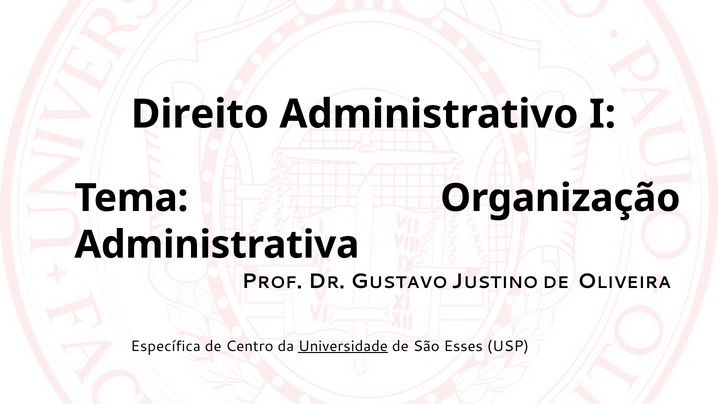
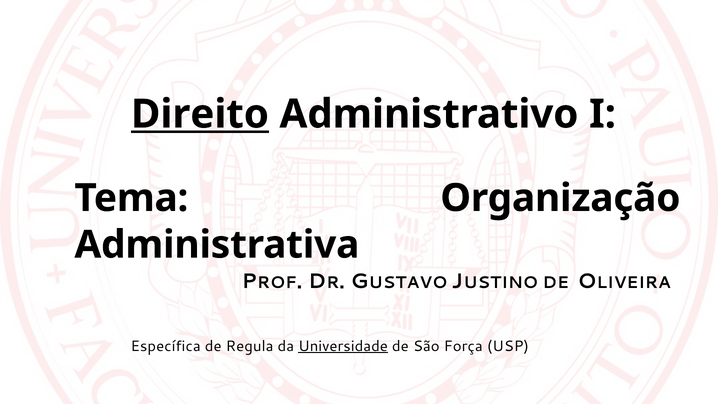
Direito underline: none -> present
Centro: Centro -> Regula
Esses: Esses -> Força
